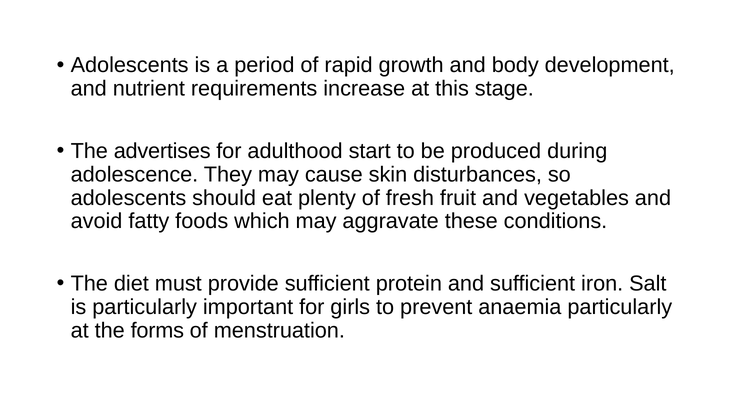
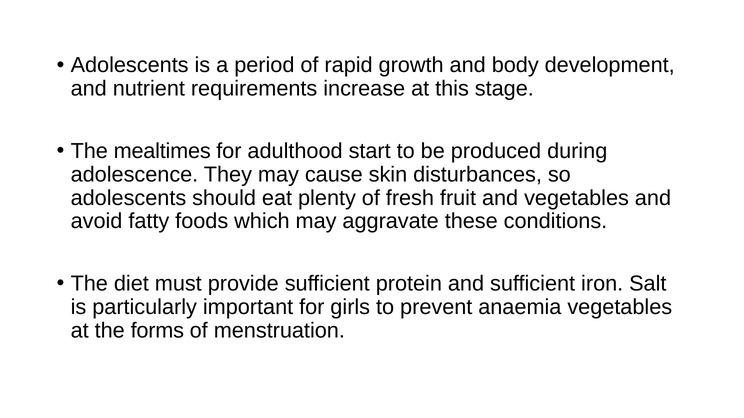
advertises: advertises -> mealtimes
anaemia particularly: particularly -> vegetables
